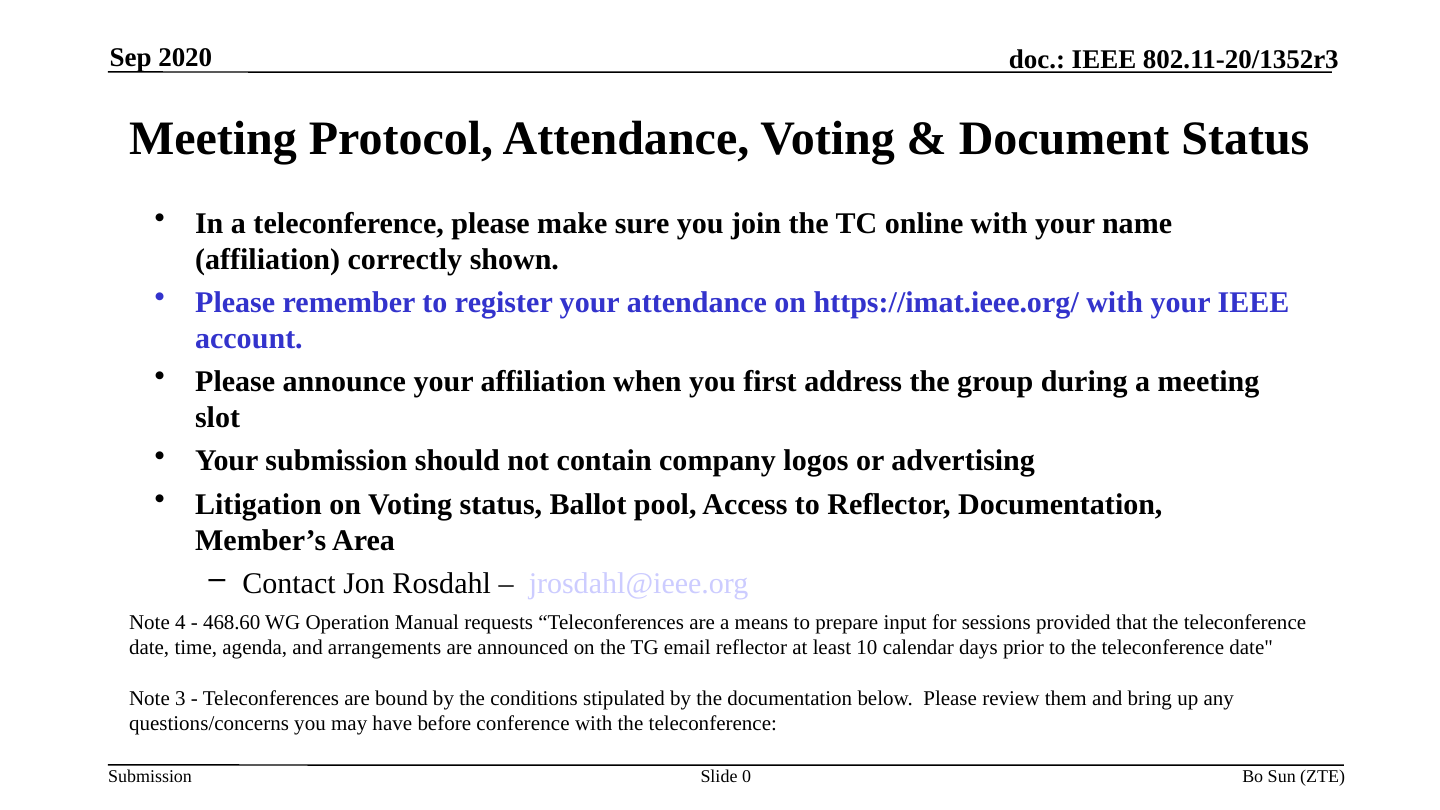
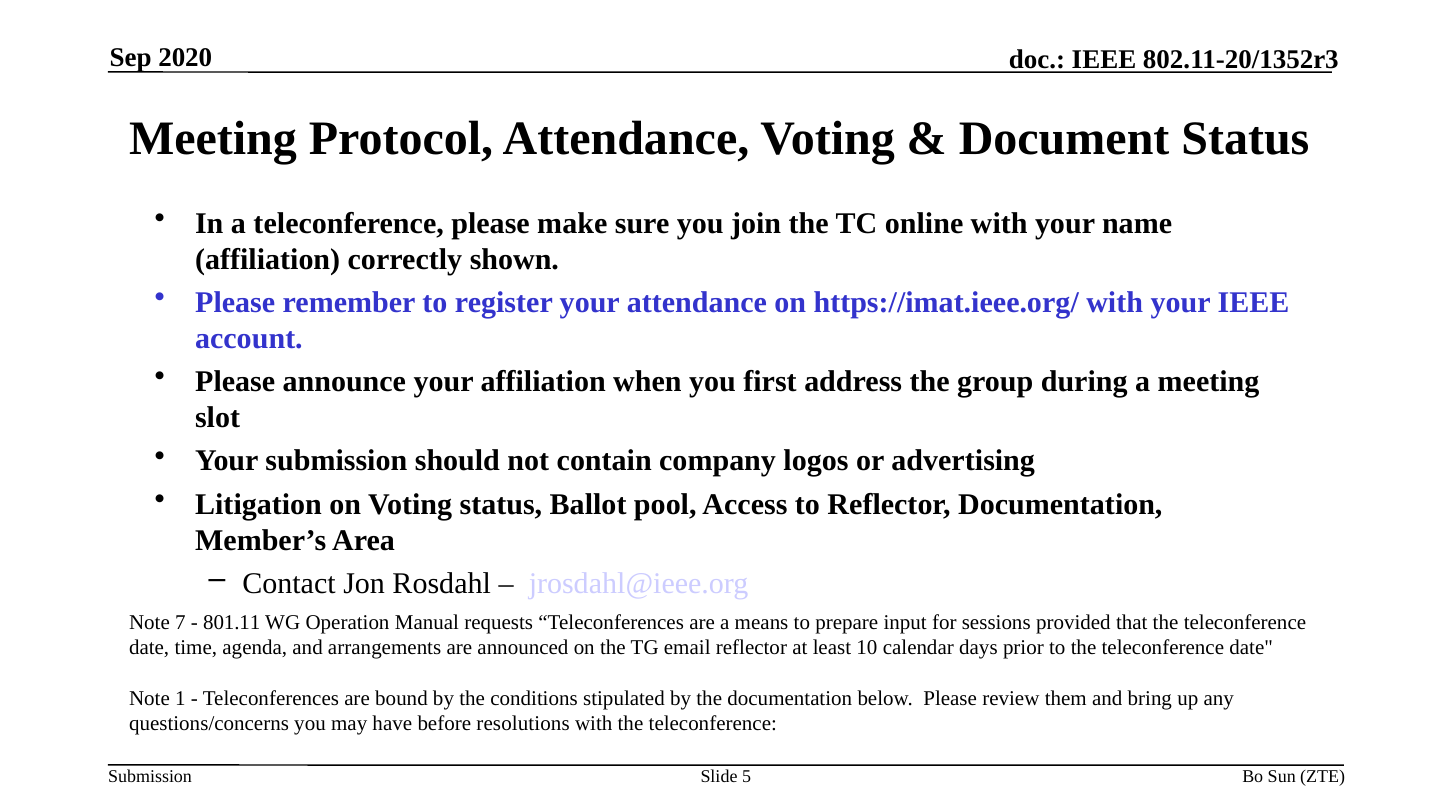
4: 4 -> 7
468.60: 468.60 -> 801.11
3: 3 -> 1
conference: conference -> resolutions
0: 0 -> 5
